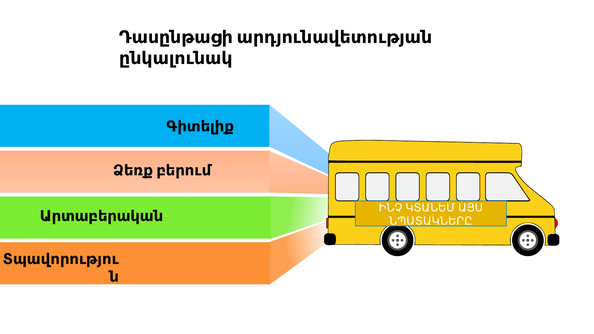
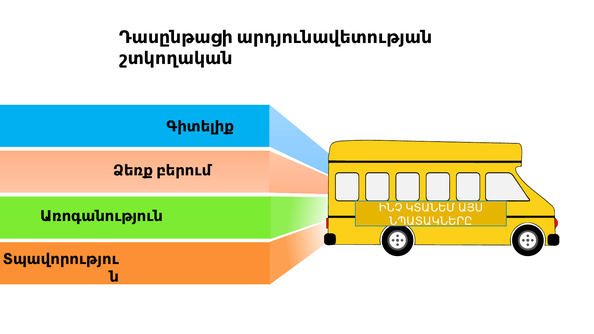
ընկալունակ: ընկալունակ -> շտկողական
Արտաբերական: Արտաբերական -> Առոգանություն
